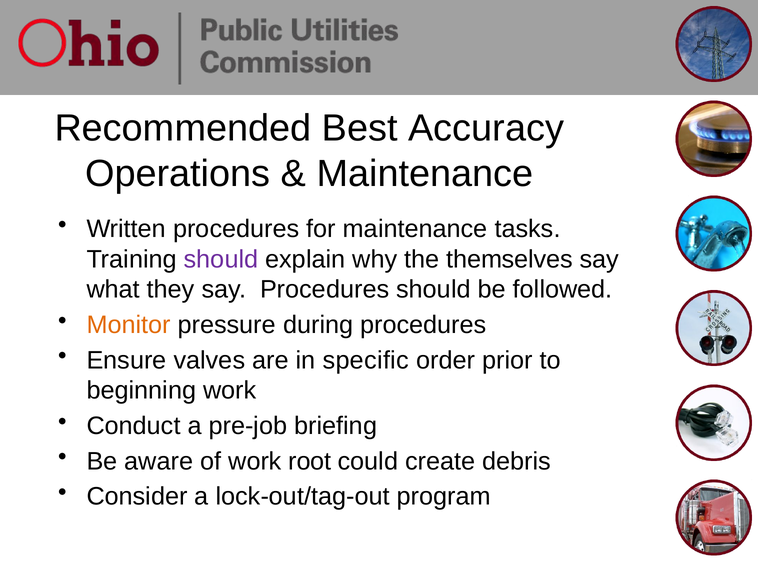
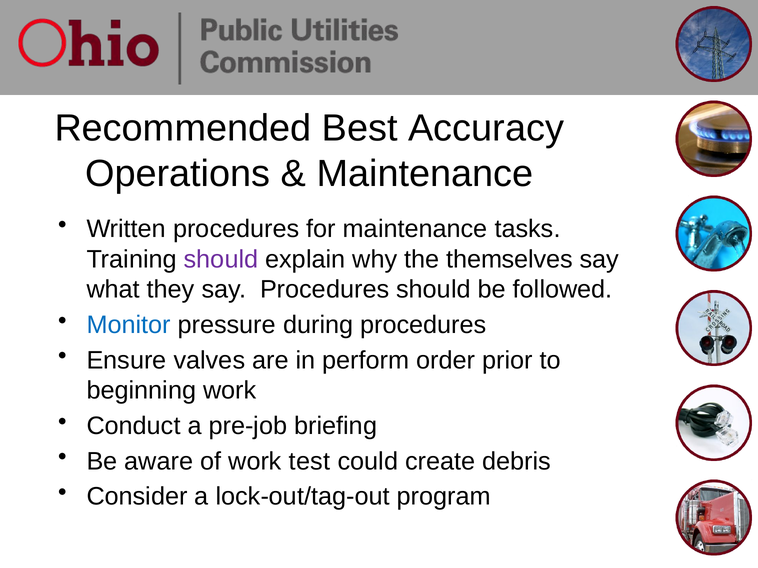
Monitor colour: orange -> blue
specific: specific -> perform
root: root -> test
